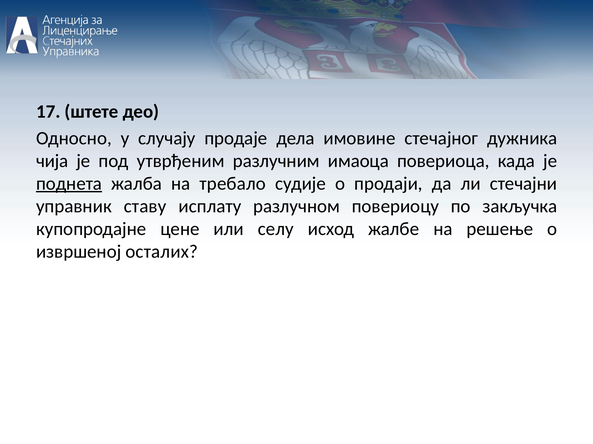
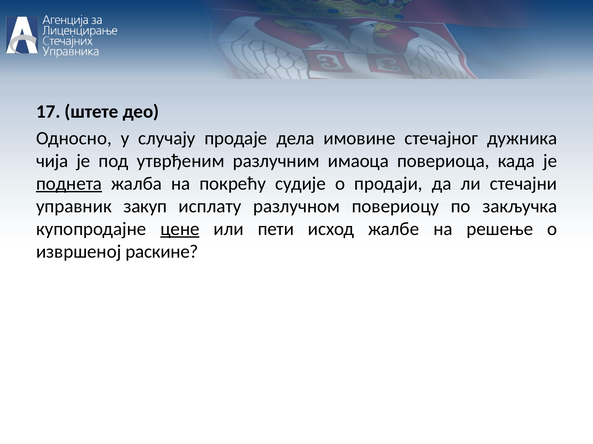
требало: требало -> покрећу
ставу: ставу -> закуп
цене underline: none -> present
селу: селу -> пети
осталих: осталих -> раскине
